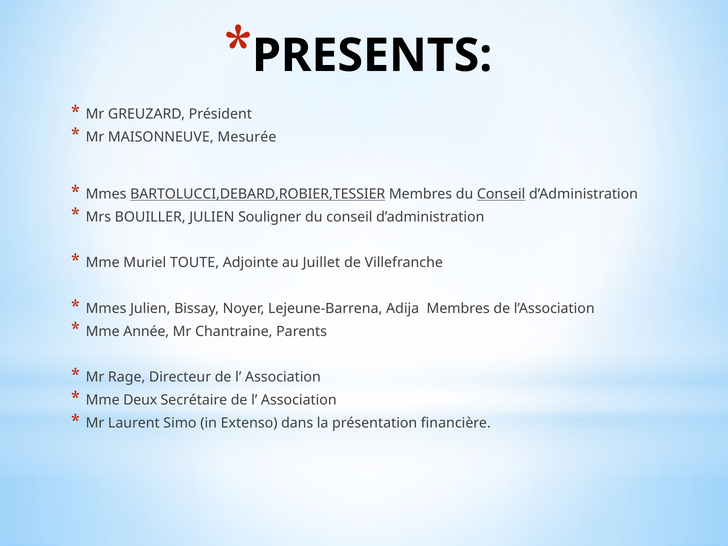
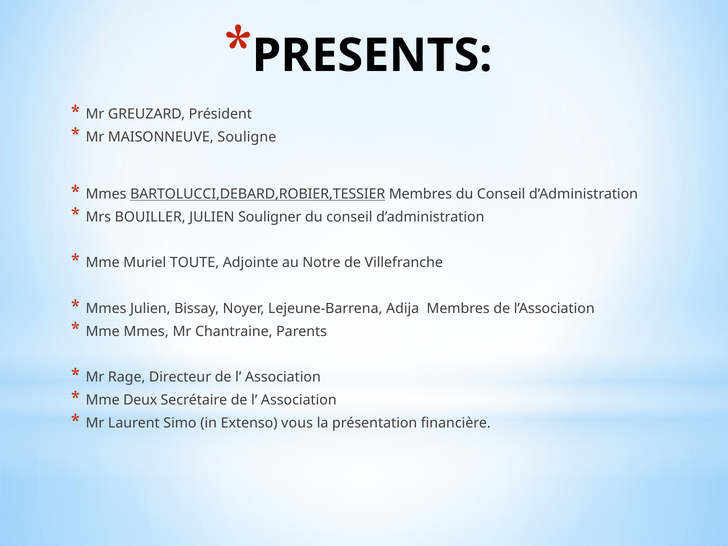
Mesurée: Mesurée -> Souligne
Conseil at (501, 194) underline: present -> none
Juillet: Juillet -> Notre
Mme Année: Année -> Mmes
dans: dans -> vous
